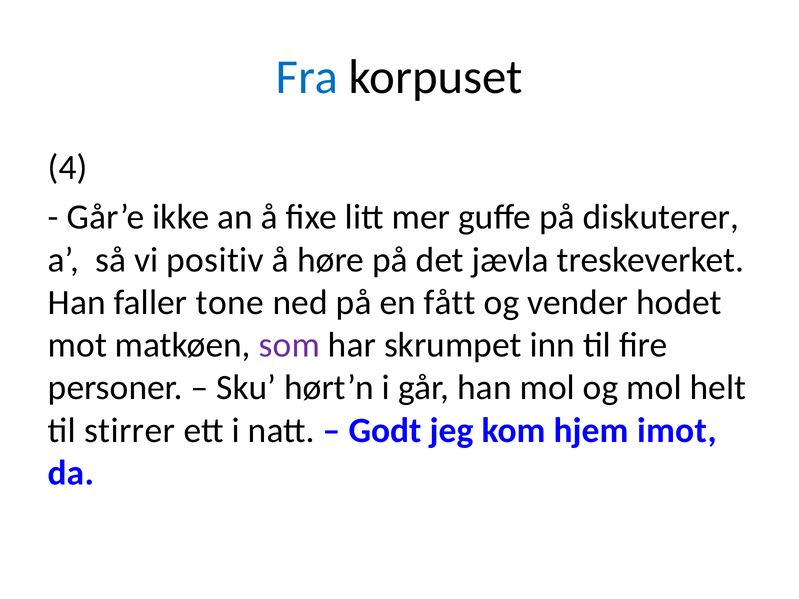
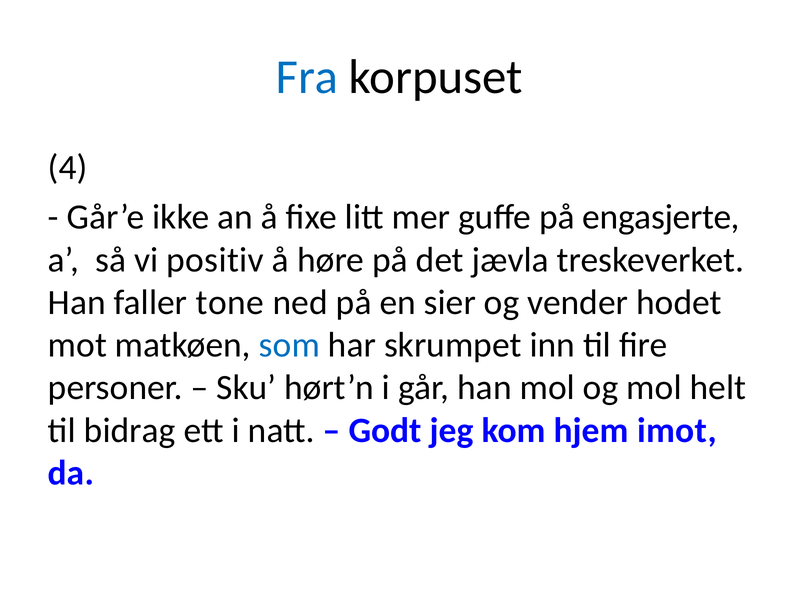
diskuterer: diskuterer -> engasjerte
fått: fått -> sier
som colour: purple -> blue
stirrer: stirrer -> bidrag
